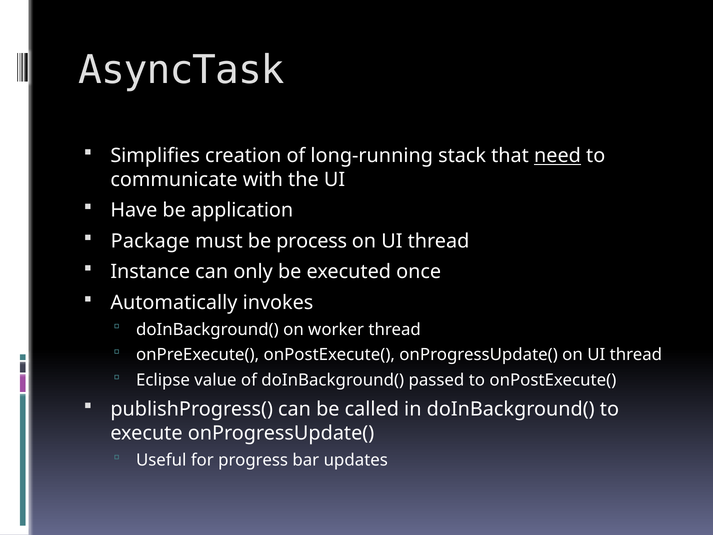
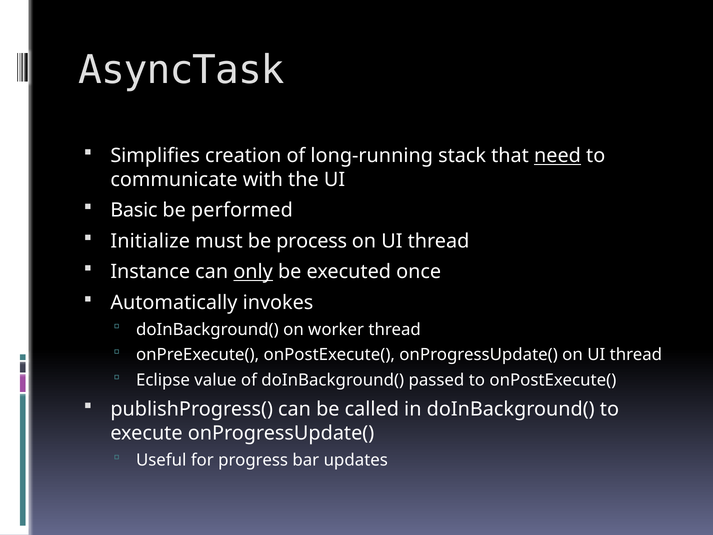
Have: Have -> Basic
application: application -> performed
Package: Package -> Initialize
only underline: none -> present
